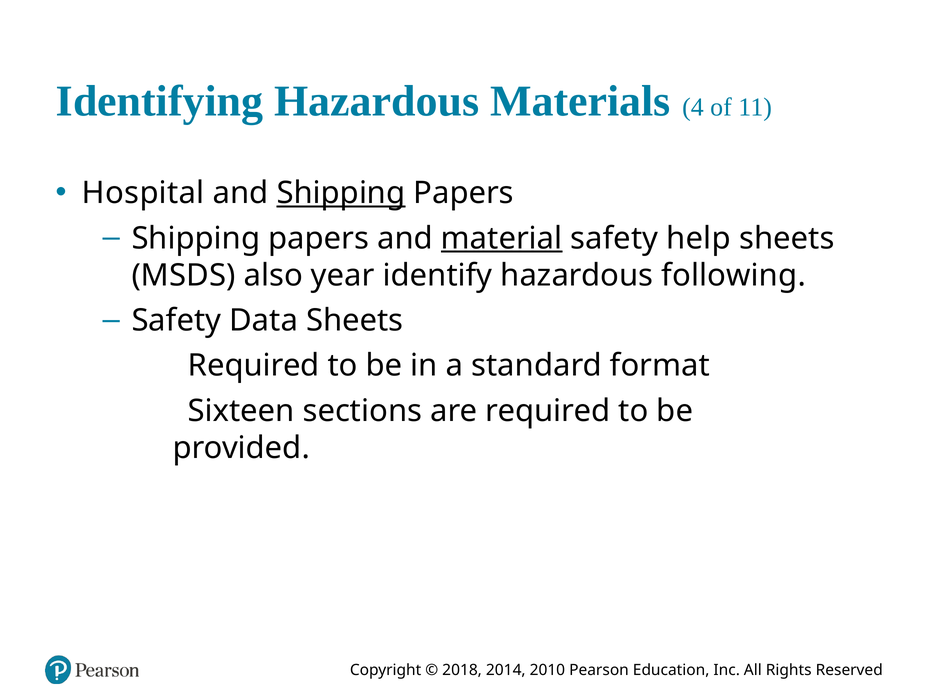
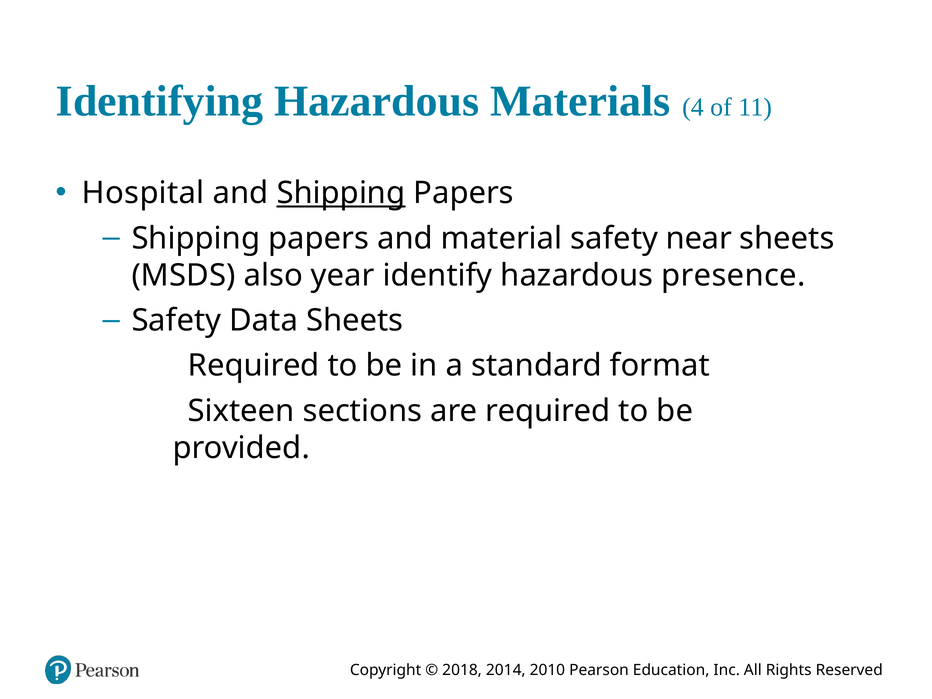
material underline: present -> none
help: help -> near
following: following -> presence
